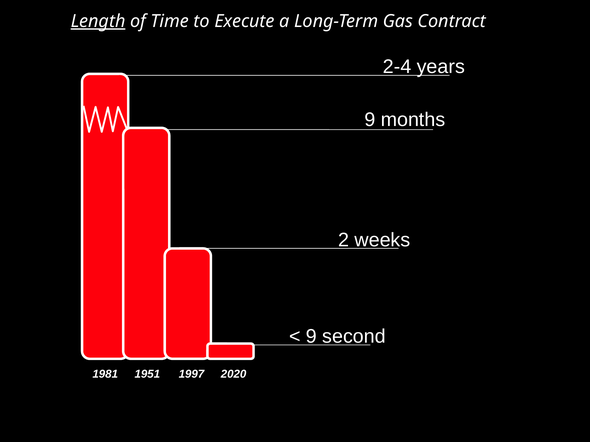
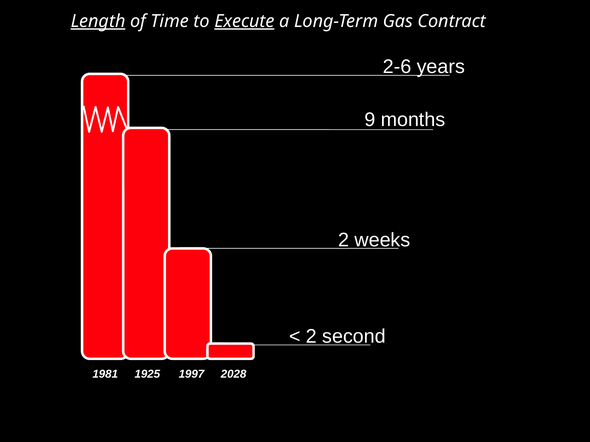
Execute underline: none -> present
2-4: 2-4 -> 2-6
9 at (311, 337): 9 -> 2
1951: 1951 -> 1925
2020: 2020 -> 2028
